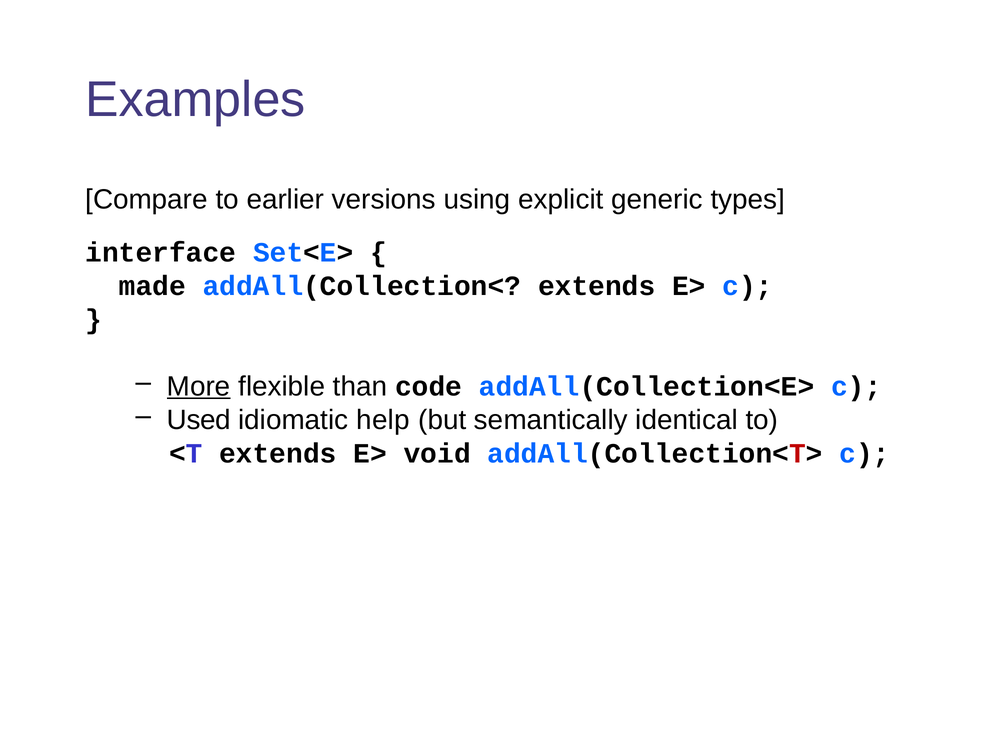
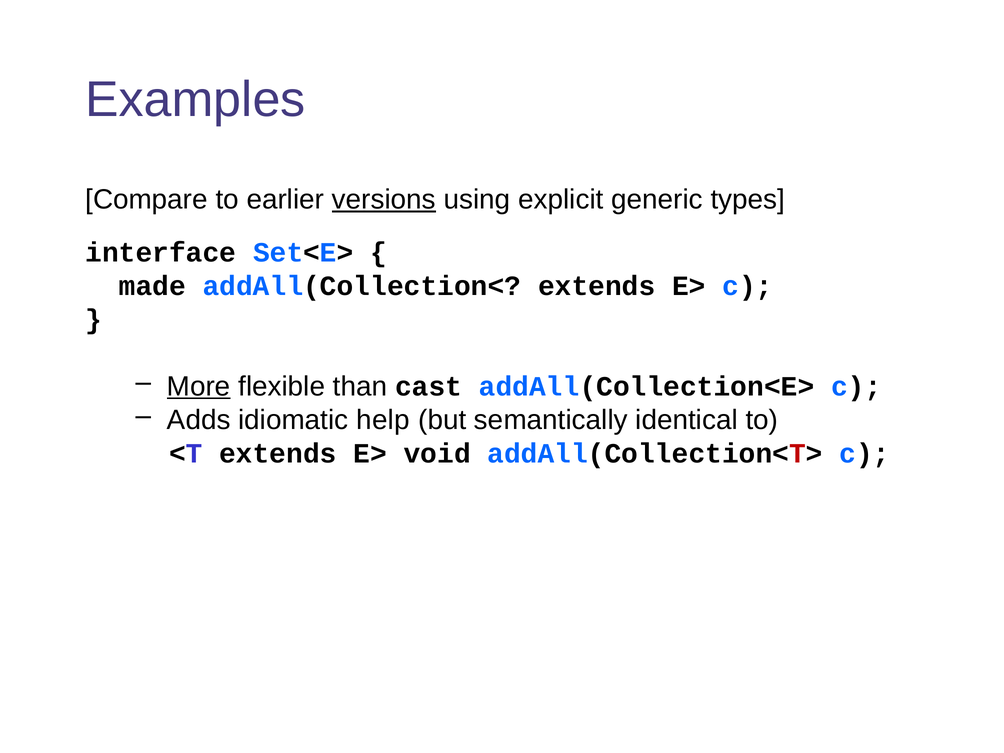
versions underline: none -> present
code: code -> cast
Used: Used -> Adds
